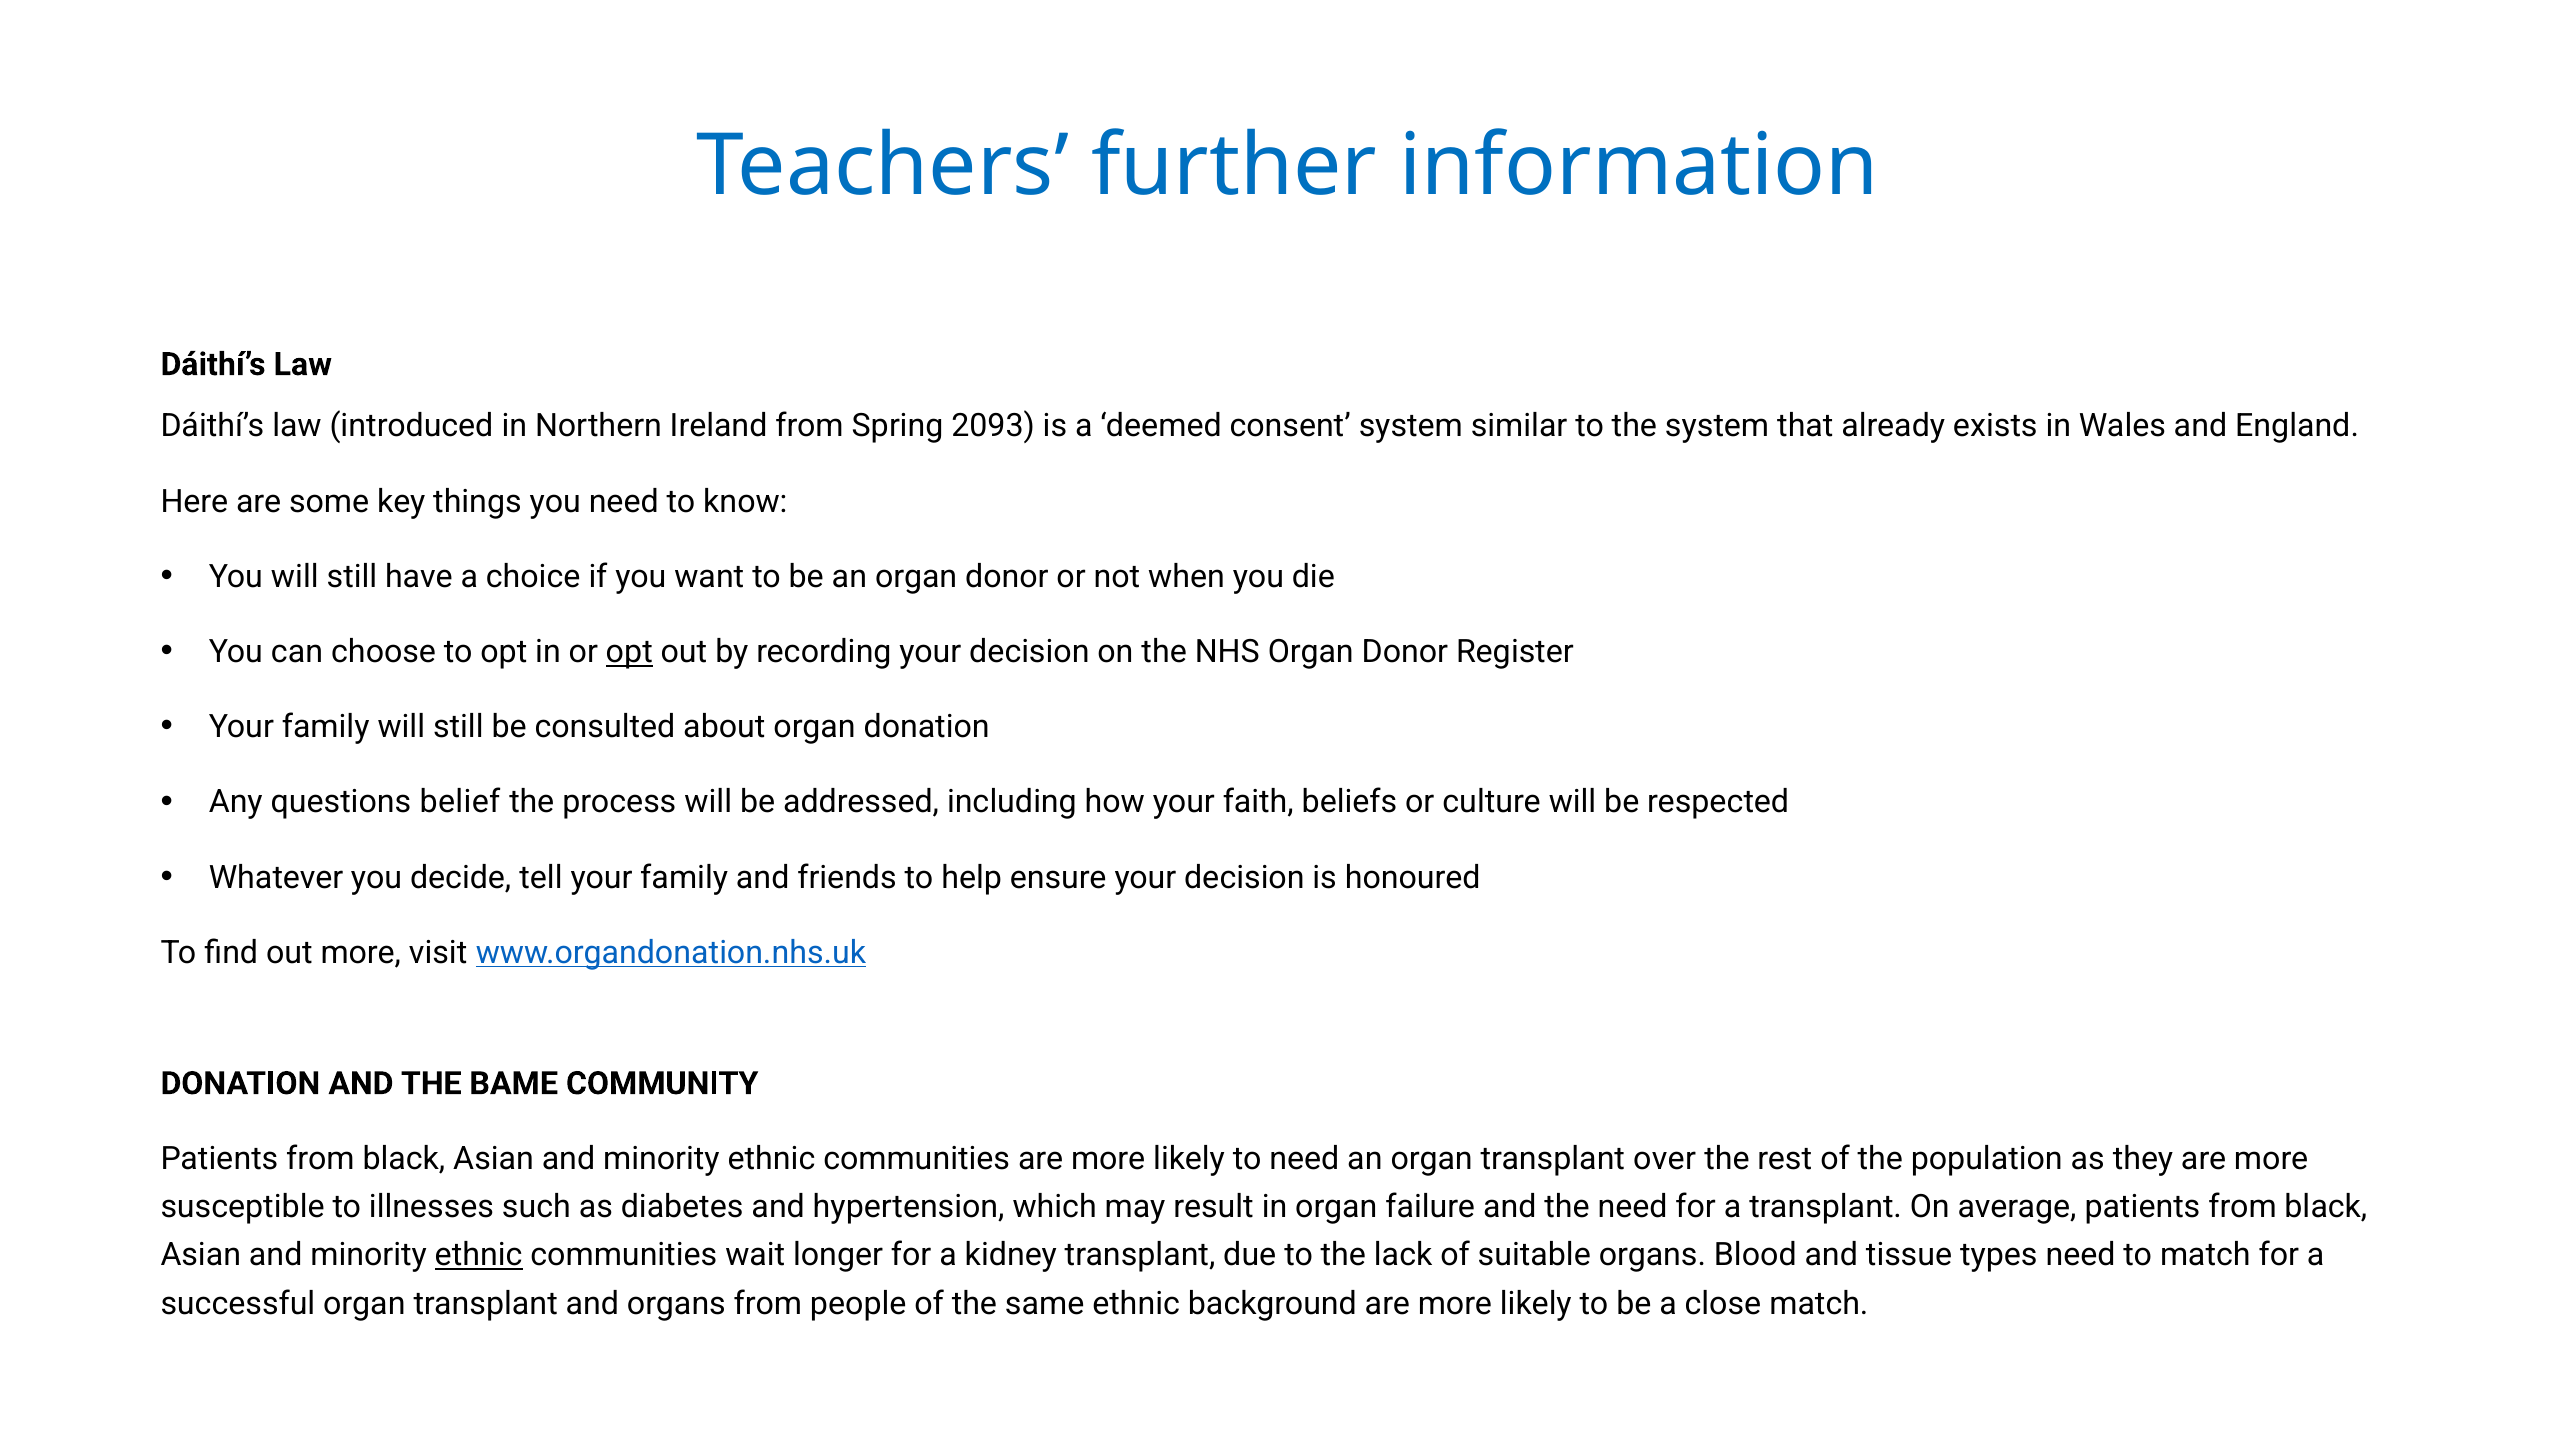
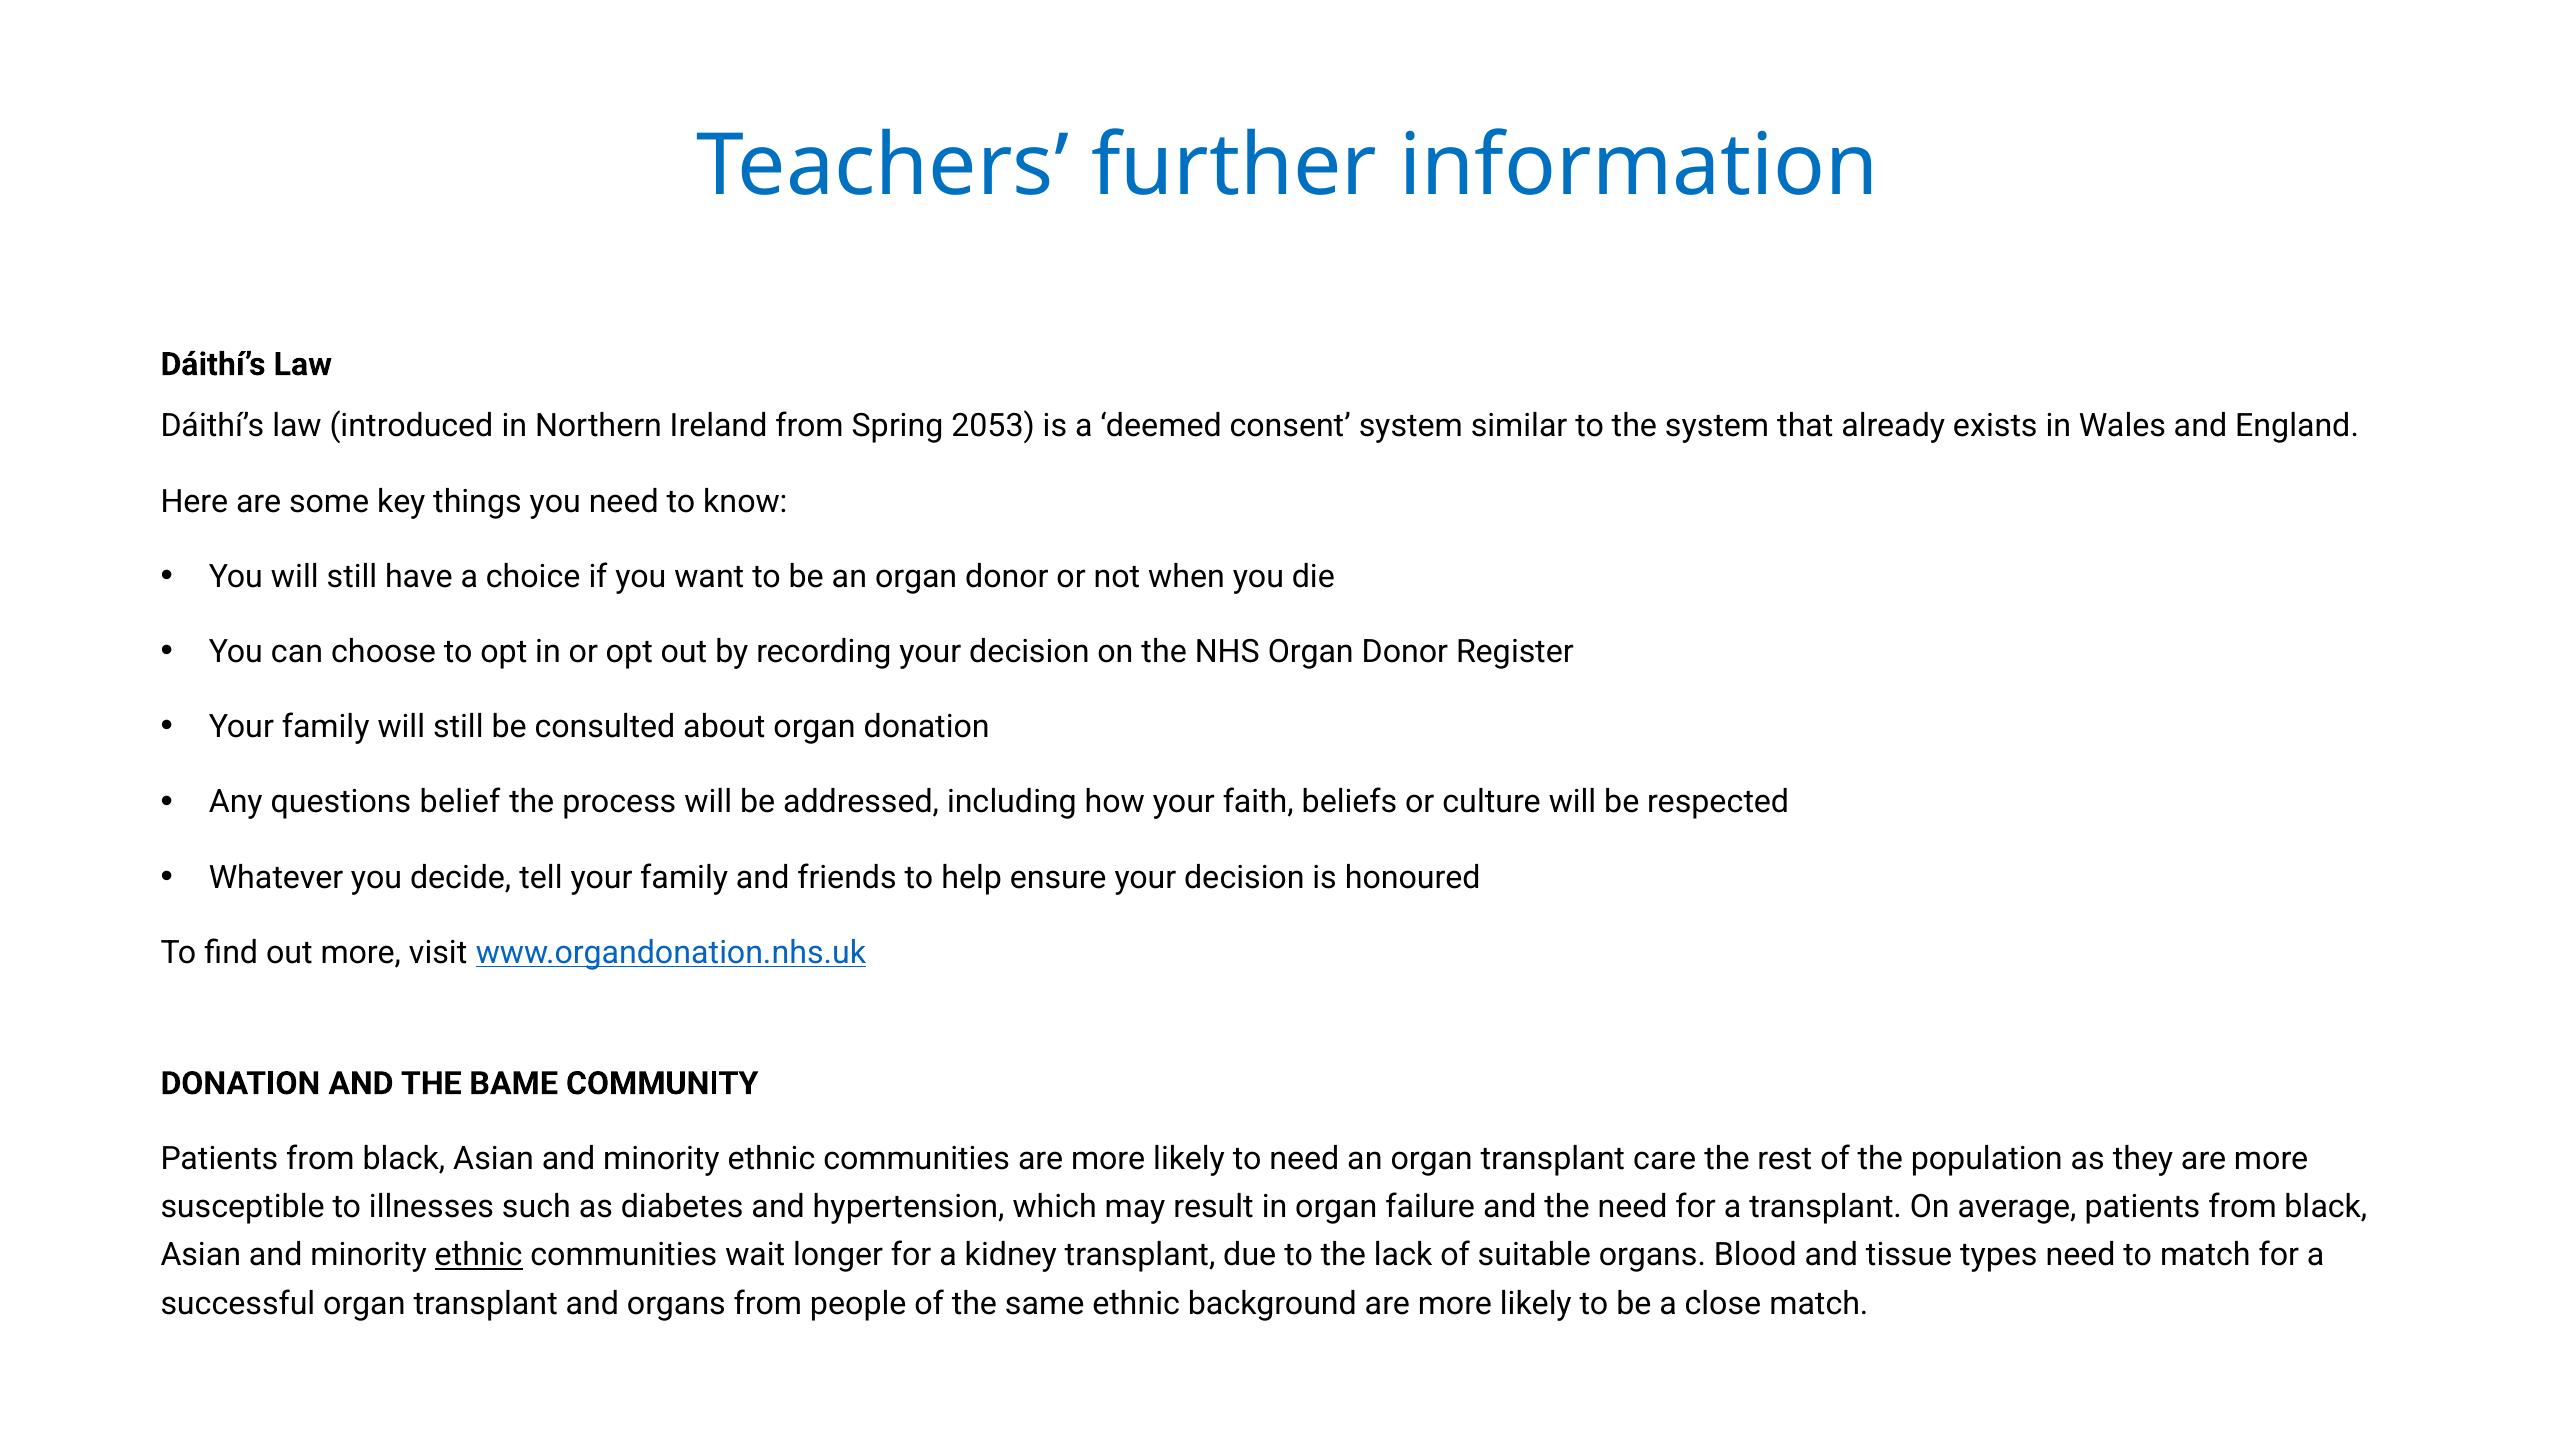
2093: 2093 -> 2053
opt at (629, 652) underline: present -> none
over: over -> care
